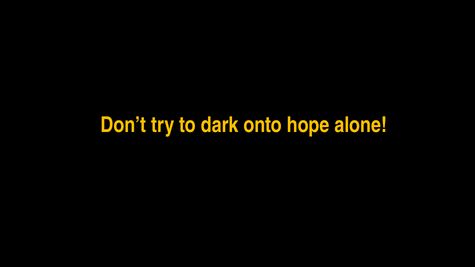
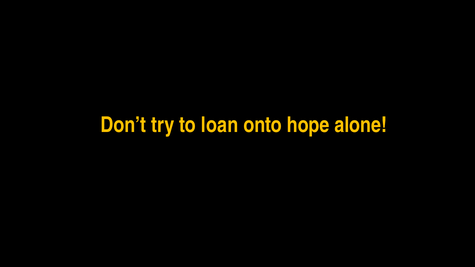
dark: dark -> loan
